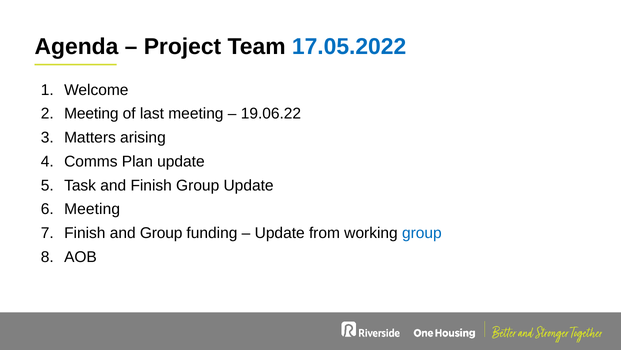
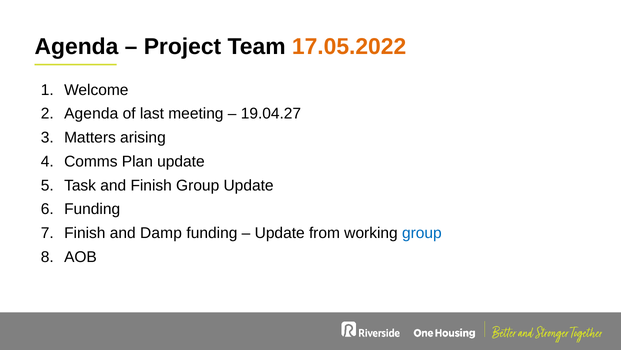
17.05.2022 colour: blue -> orange
Meeting at (91, 114): Meeting -> Agenda
19.06.22: 19.06.22 -> 19.04.27
Meeting at (92, 209): Meeting -> Funding
and Group: Group -> Damp
